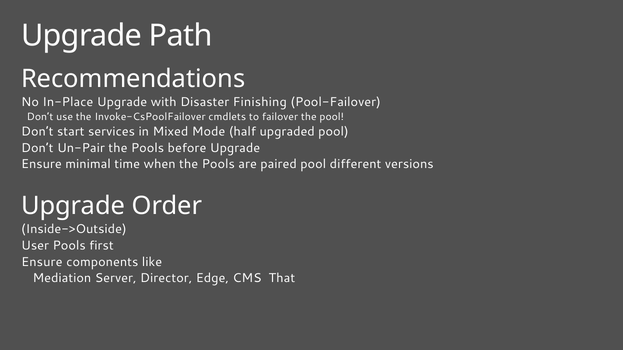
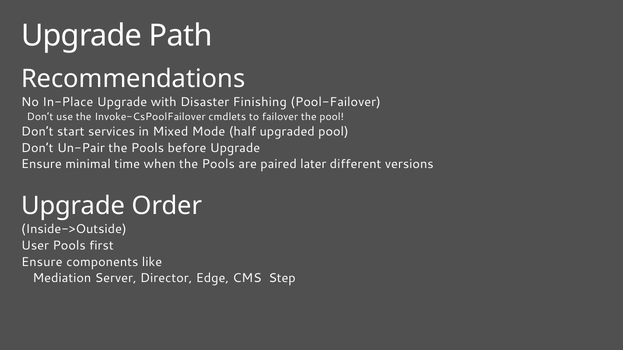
paired pool: pool -> later
That: That -> Step
